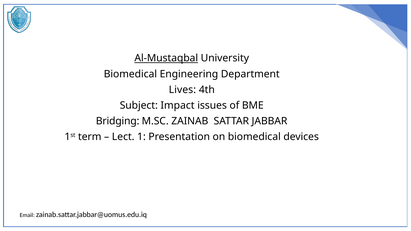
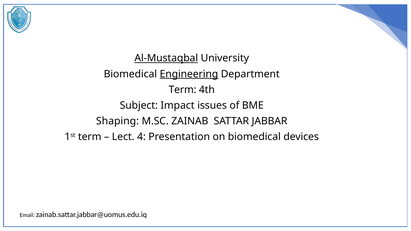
Engineering underline: none -> present
Lives at (182, 90): Lives -> Term
Bridging: Bridging -> Shaping
1: 1 -> 4
